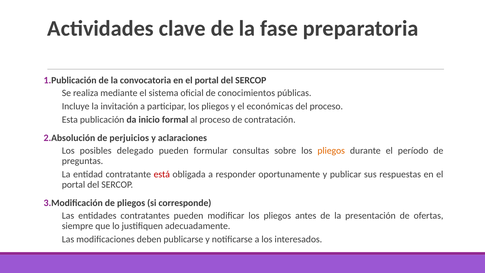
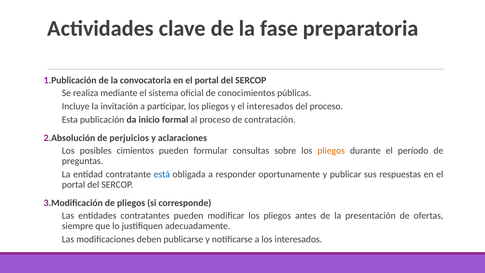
el económicas: económicas -> interesados
delegado: delegado -> cimientos
está colour: red -> blue
